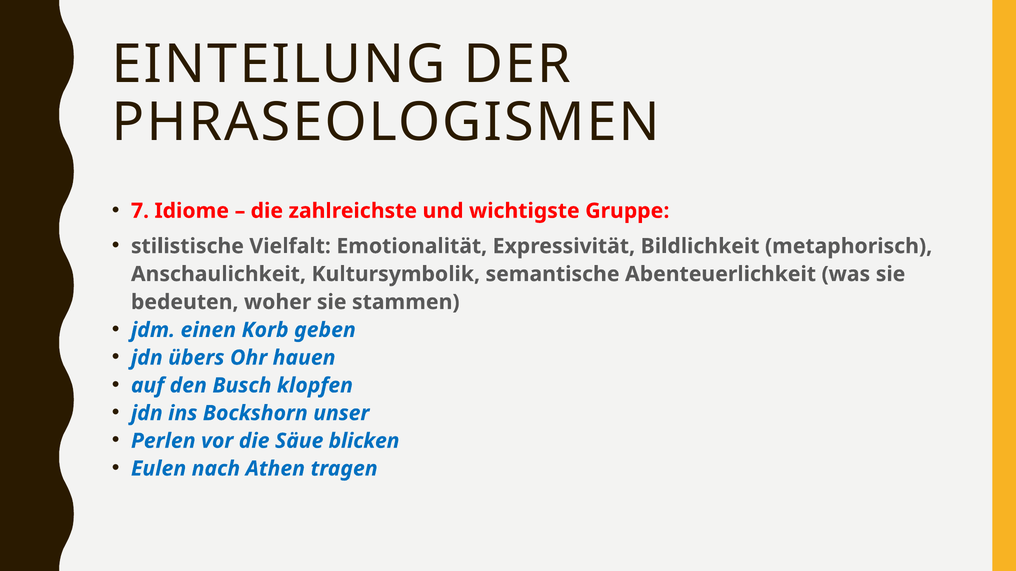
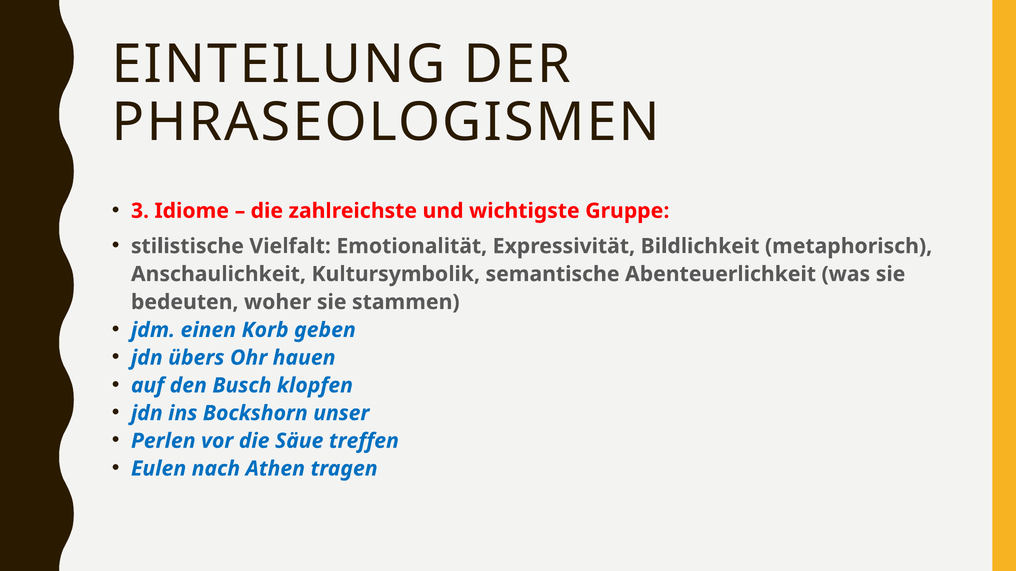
7: 7 -> 3
blicken: blicken -> treffen
